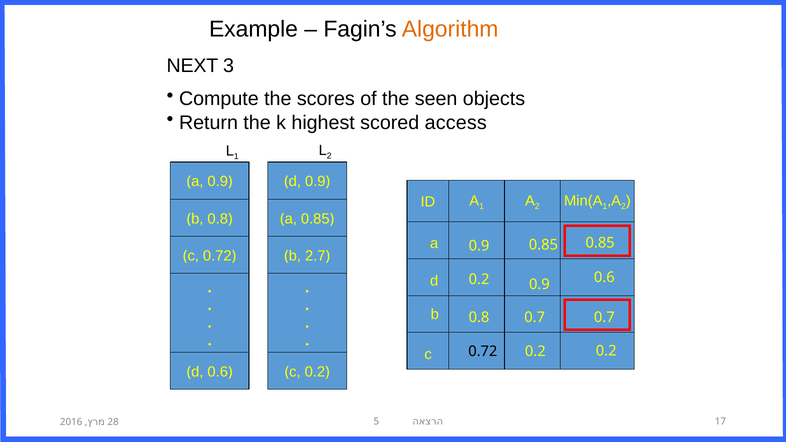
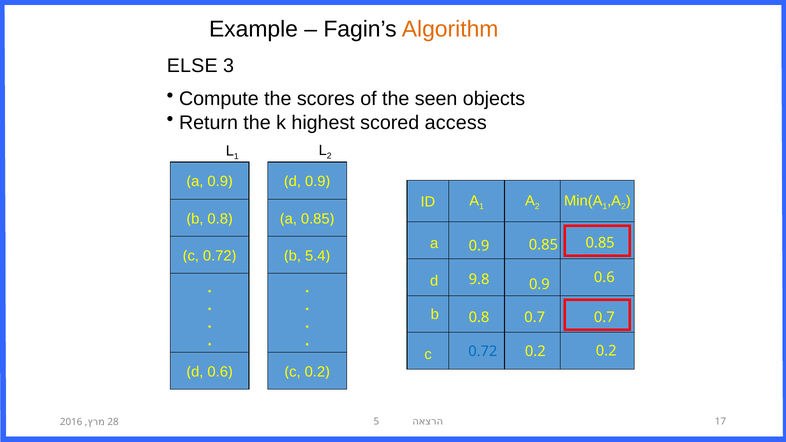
NEXT: NEXT -> ELSE
2.7: 2.7 -> 5.4
0.2 at (479, 280): 0.2 -> 9.8
0.72 at (483, 352) colour: black -> blue
